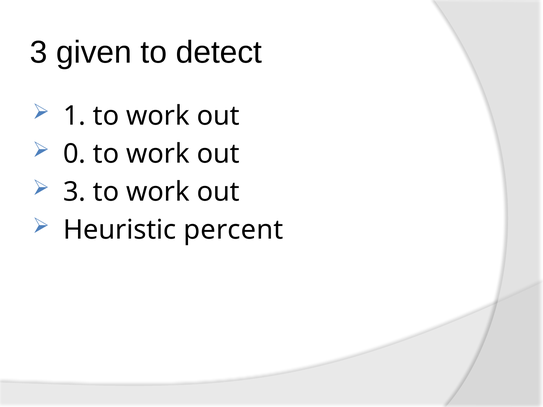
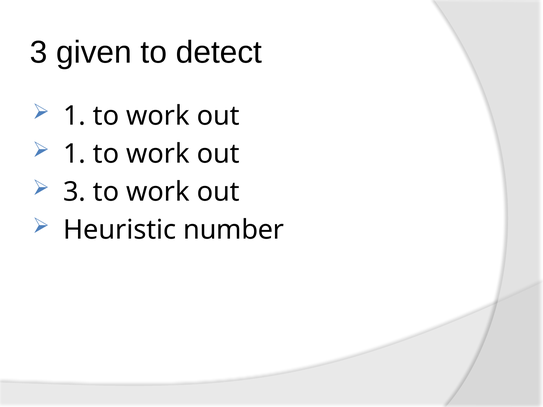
0 at (75, 154): 0 -> 1
percent: percent -> number
